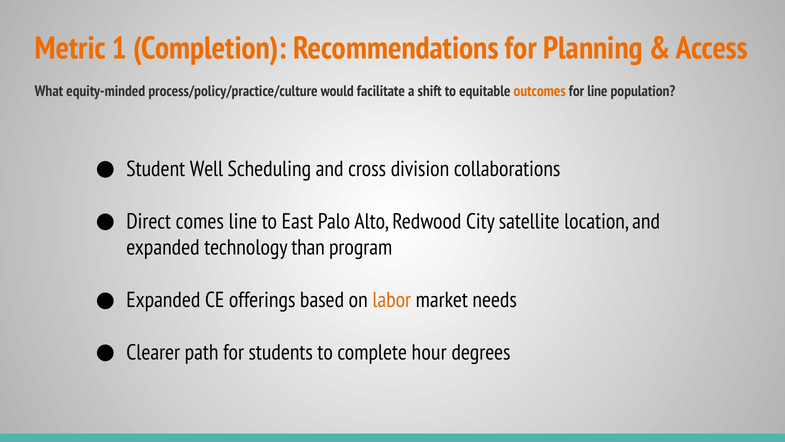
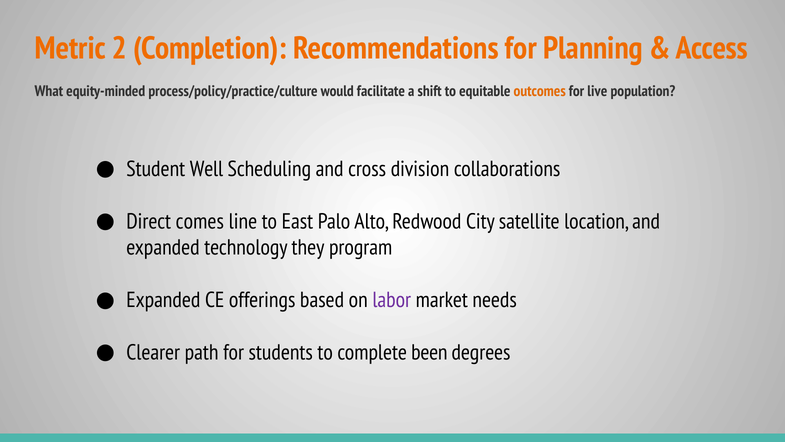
1: 1 -> 2
for line: line -> live
than: than -> they
labor colour: orange -> purple
hour: hour -> been
